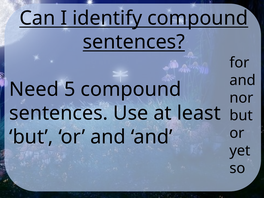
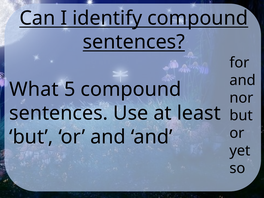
Need: Need -> What
